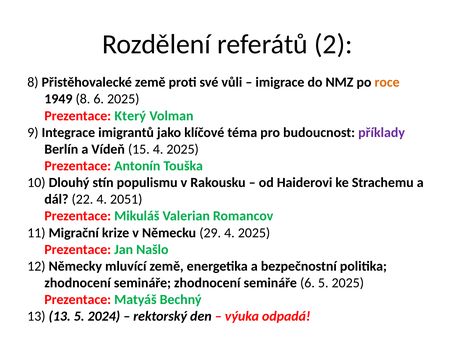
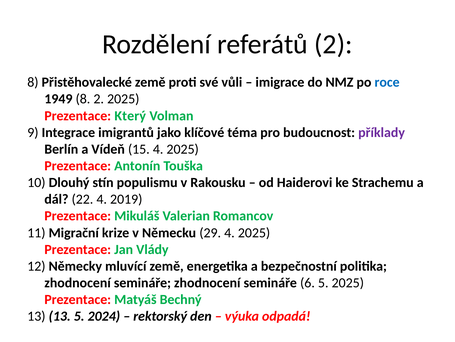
roce colour: orange -> blue
8 6: 6 -> 2
2051: 2051 -> 2019
Našlo: Našlo -> Vlády
